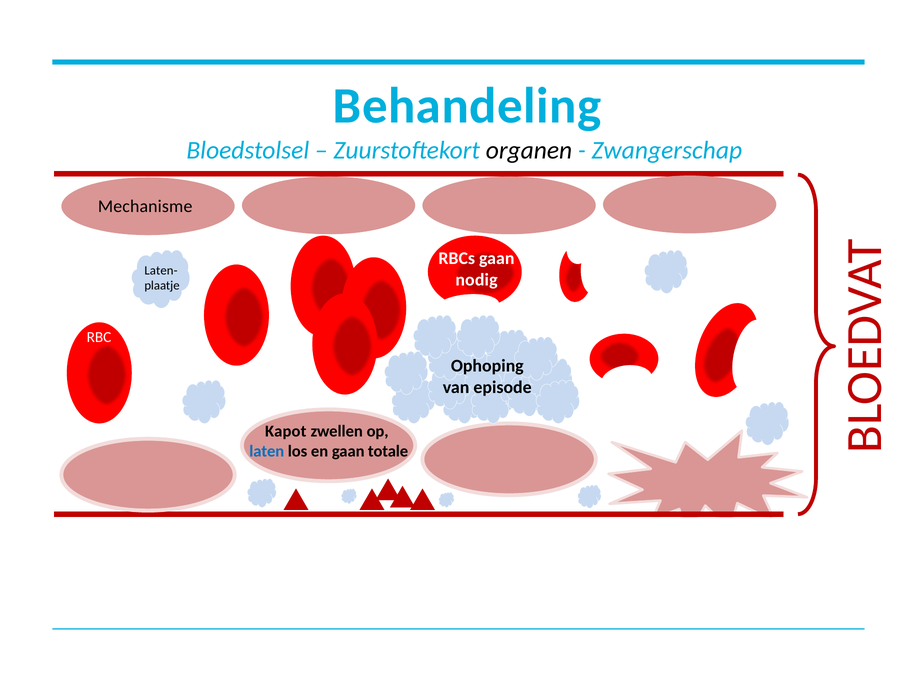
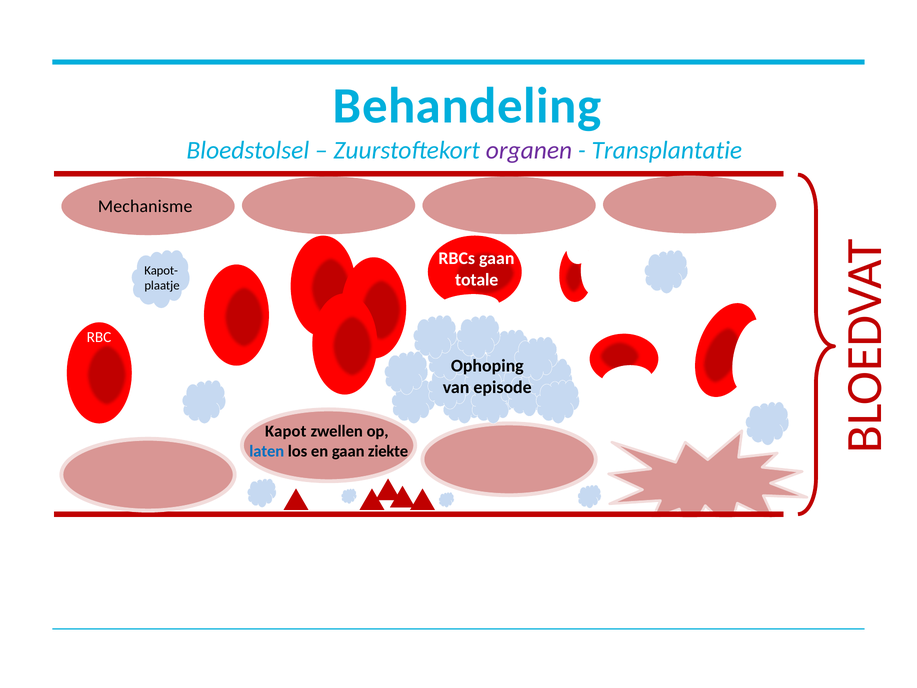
organen colour: black -> purple
Zwangerschap: Zwangerschap -> Transplantatie
Laten-: Laten- -> Kapot-
nodig: nodig -> totale
totale: totale -> ziekte
